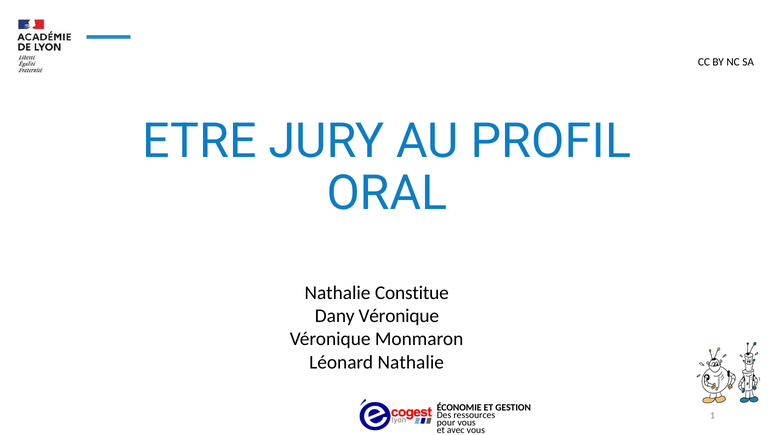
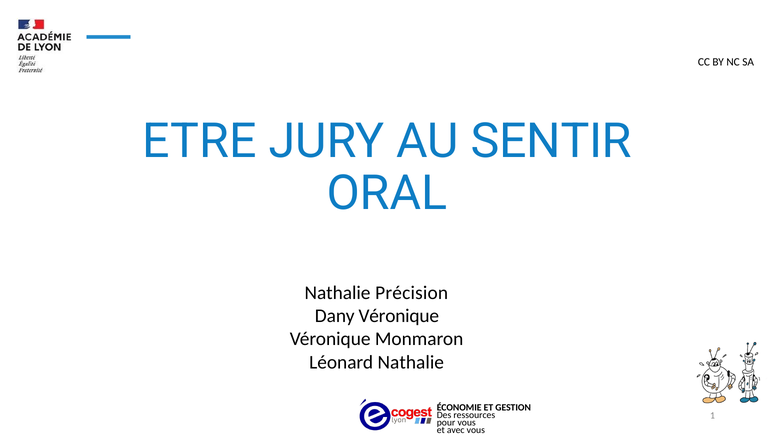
PROFIL: PROFIL -> SENTIR
Constitue: Constitue -> Précision
